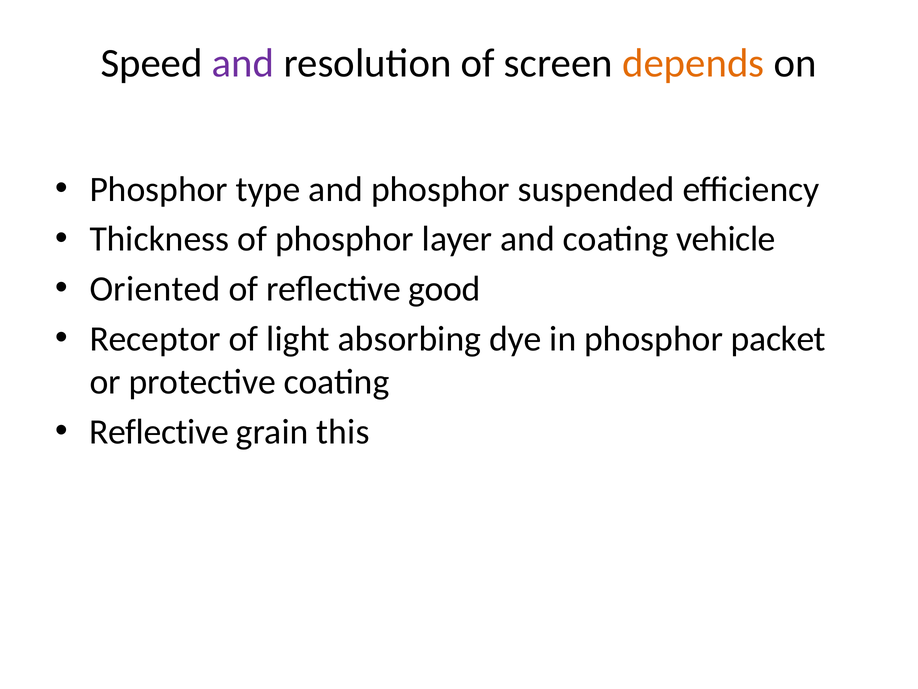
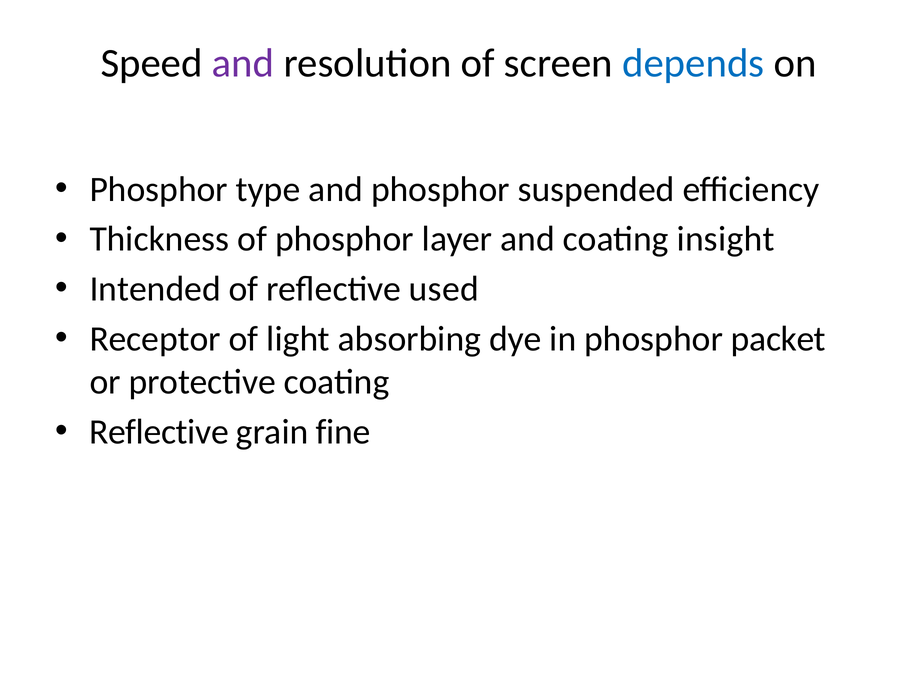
depends colour: orange -> blue
vehicle: vehicle -> insight
Oriented: Oriented -> Intended
good: good -> used
this: this -> fine
